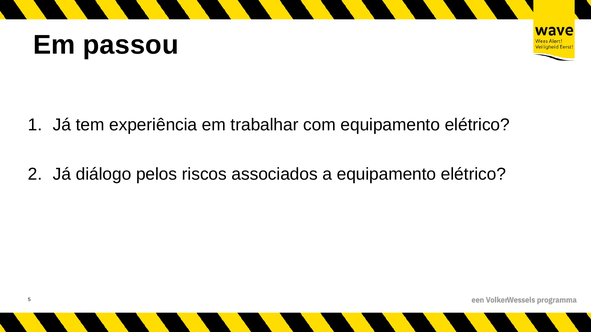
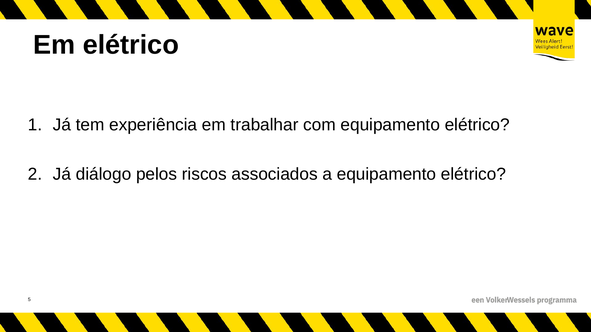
Em passou: passou -> elétrico
